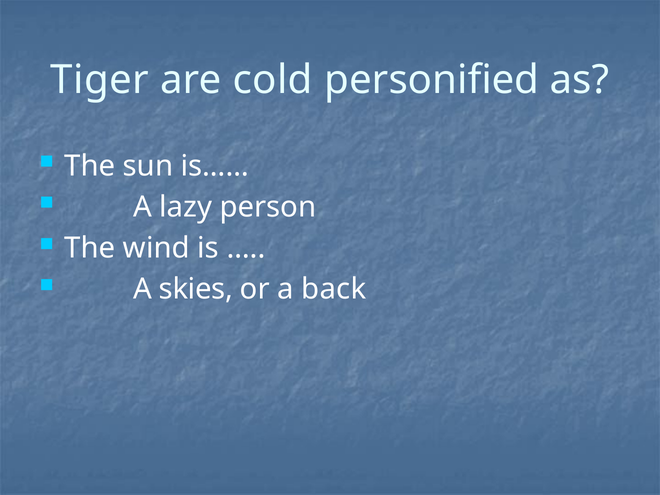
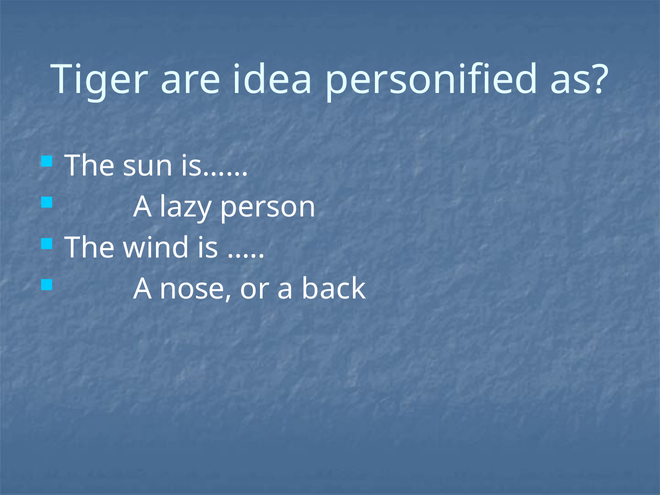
cold: cold -> idea
skies: skies -> nose
